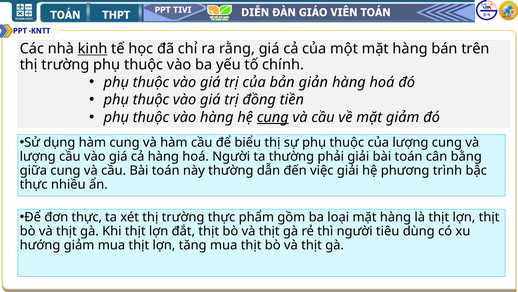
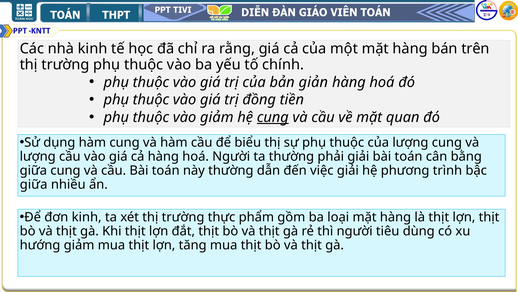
kinh at (93, 49) underline: present -> none
vào hàng: hàng -> giảm
mặt giảm: giảm -> quan
thực at (34, 184): thực -> giữa
đơn thực: thực -> kinh
